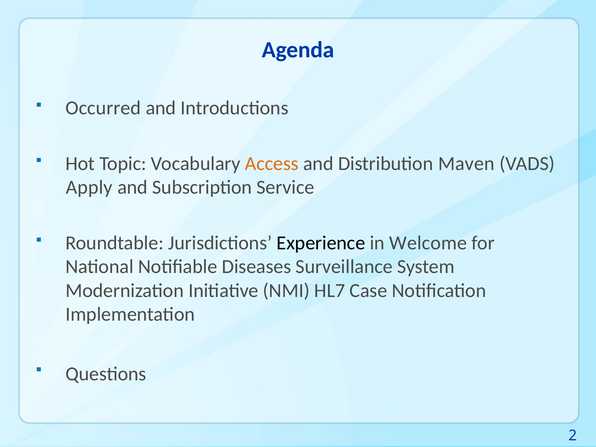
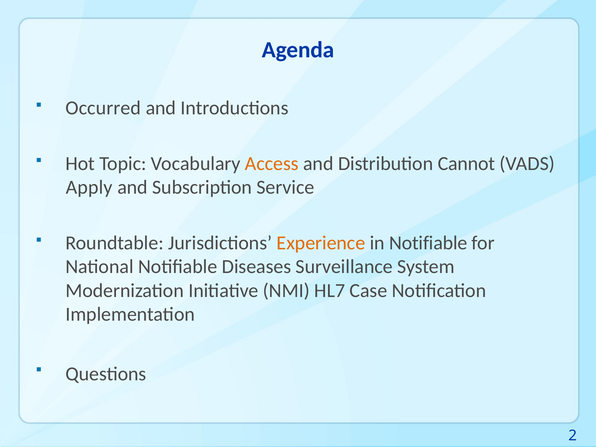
Maven: Maven -> Cannot
Experience colour: black -> orange
in Welcome: Welcome -> Notifiable
